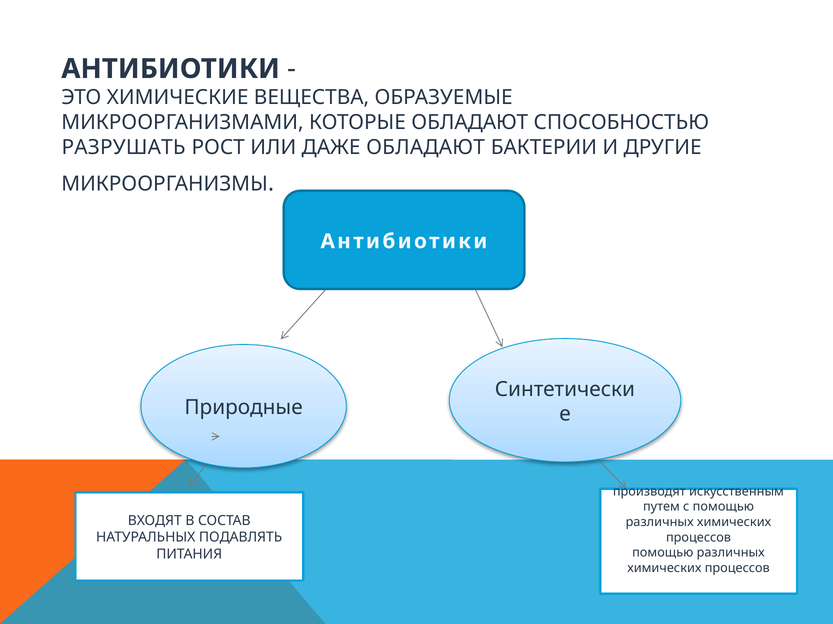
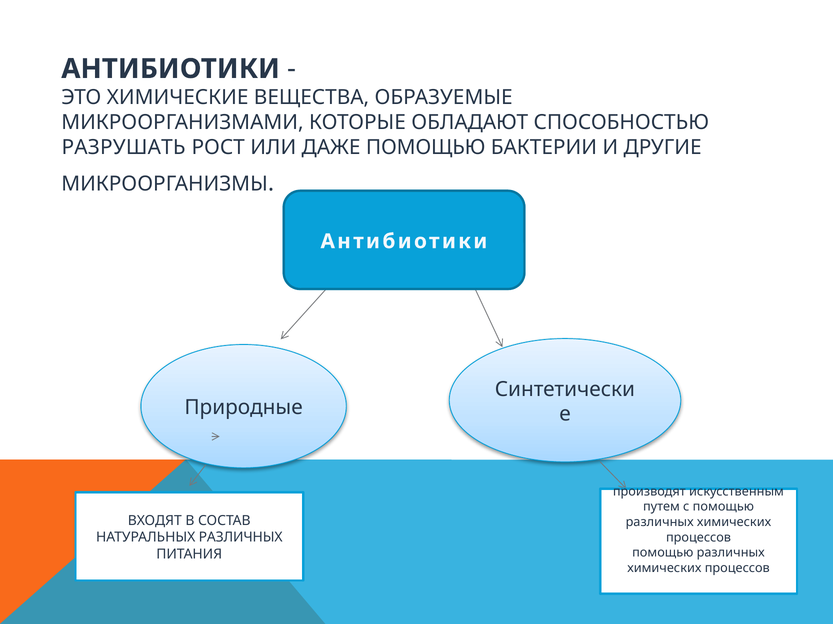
ДАЖЕ ОБЛАДАЮТ: ОБЛАДАЮТ -> ПОМОЩЬЮ
НАТУРАЛЬНЫХ ПОДАВЛЯТЬ: ПОДАВЛЯТЬ -> РАЗЛИЧНЫХ
